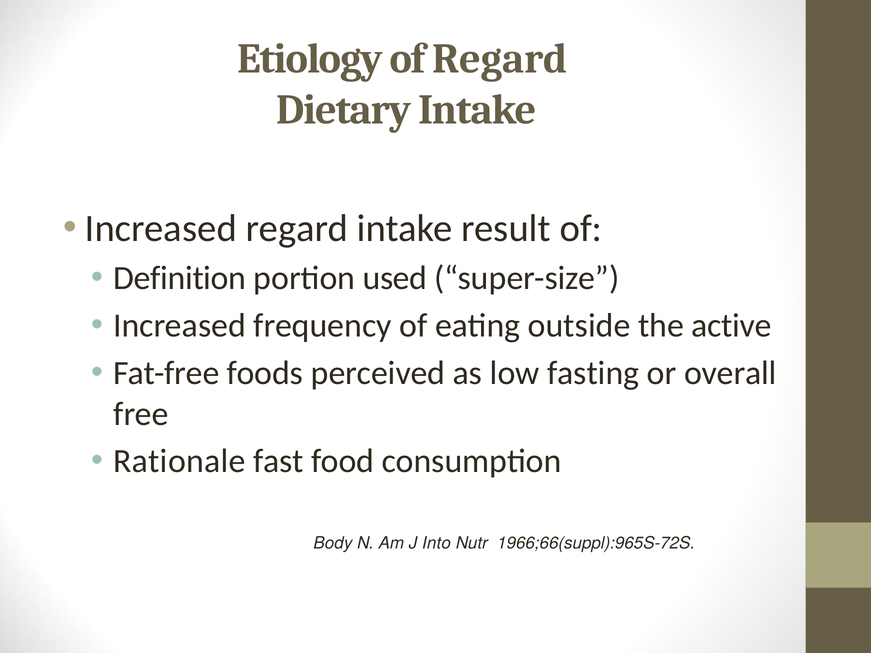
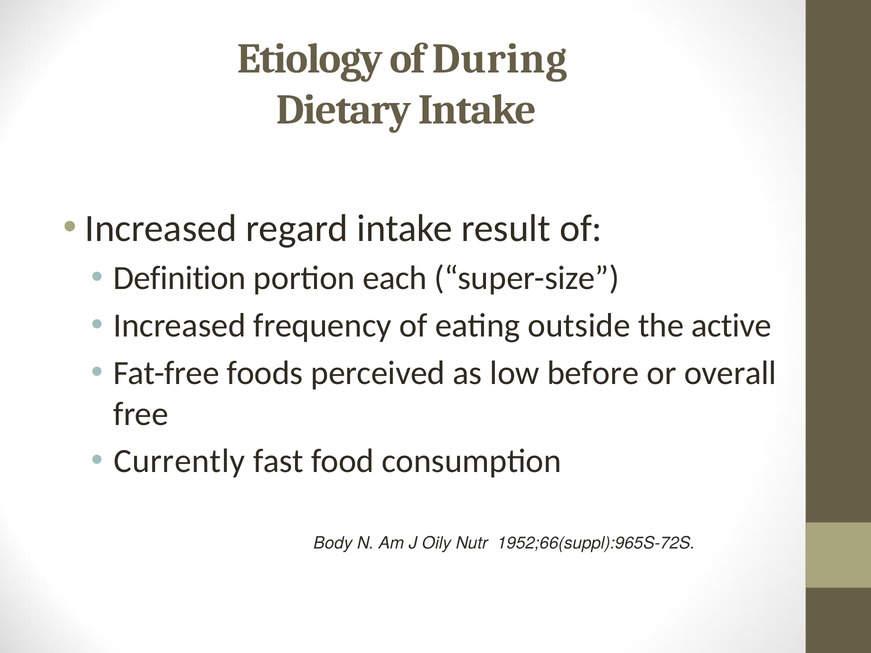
of Regard: Regard -> During
used: used -> each
fasting: fasting -> before
Rationale: Rationale -> Currently
Into: Into -> Oily
1966;66(suppl):965S-72S: 1966;66(suppl):965S-72S -> 1952;66(suppl):965S-72S
